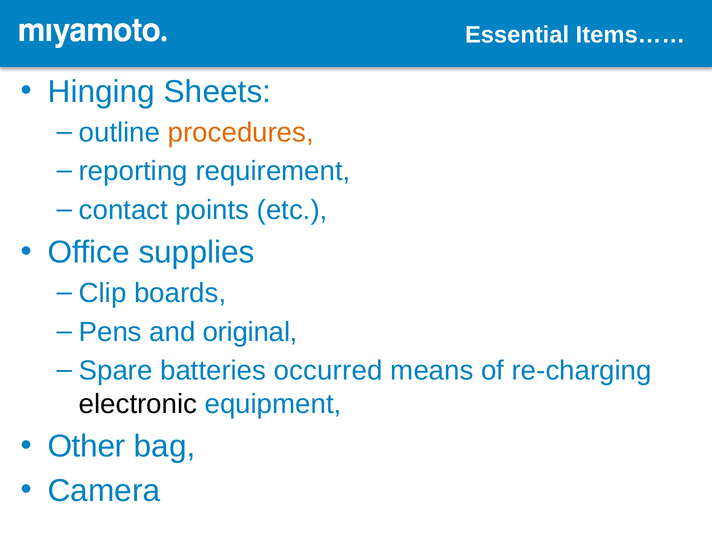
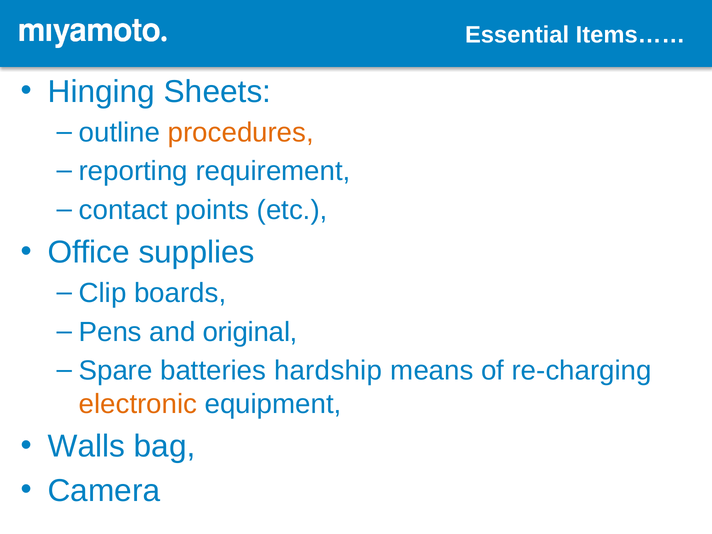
occurred: occurred -> hardship
electronic colour: black -> orange
Other: Other -> Walls
